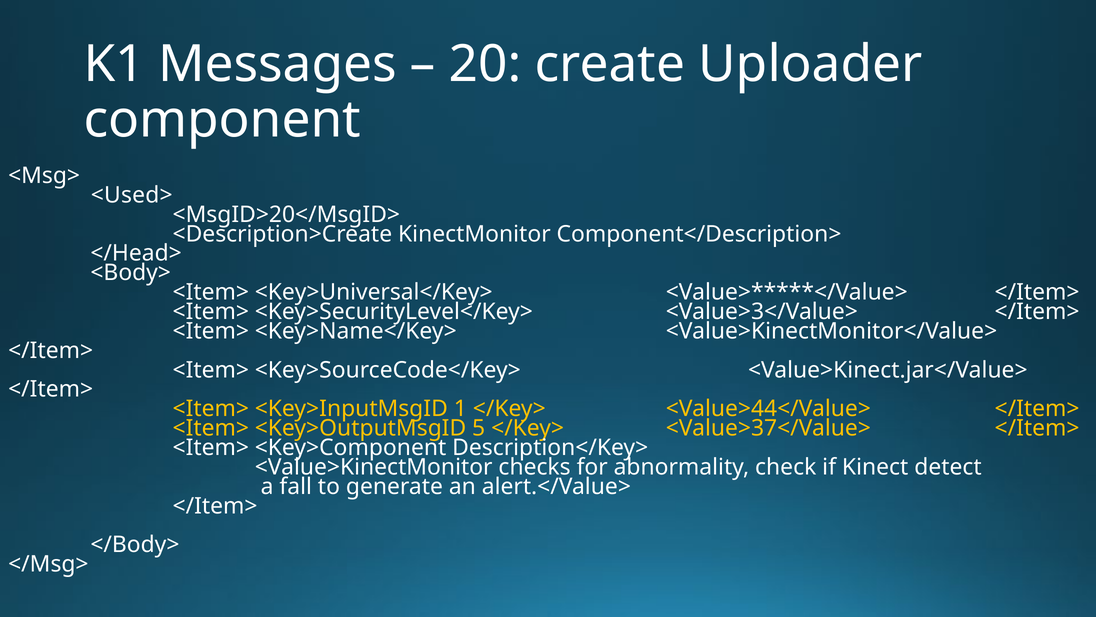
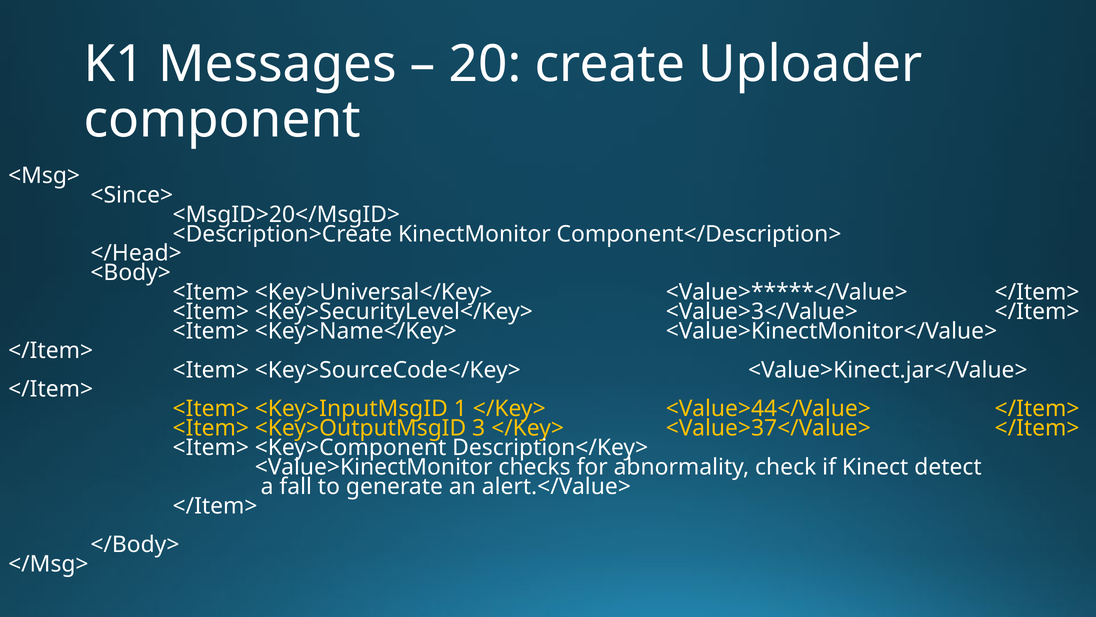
<Used>: <Used> -> <Since>
5: 5 -> 3
